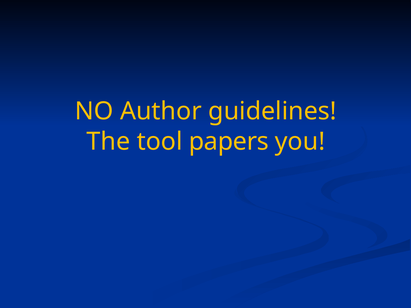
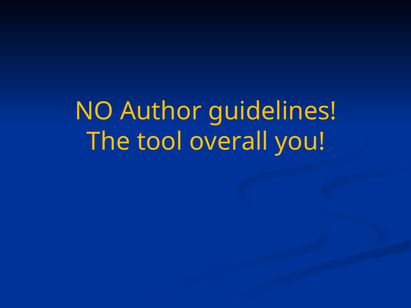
papers: papers -> overall
